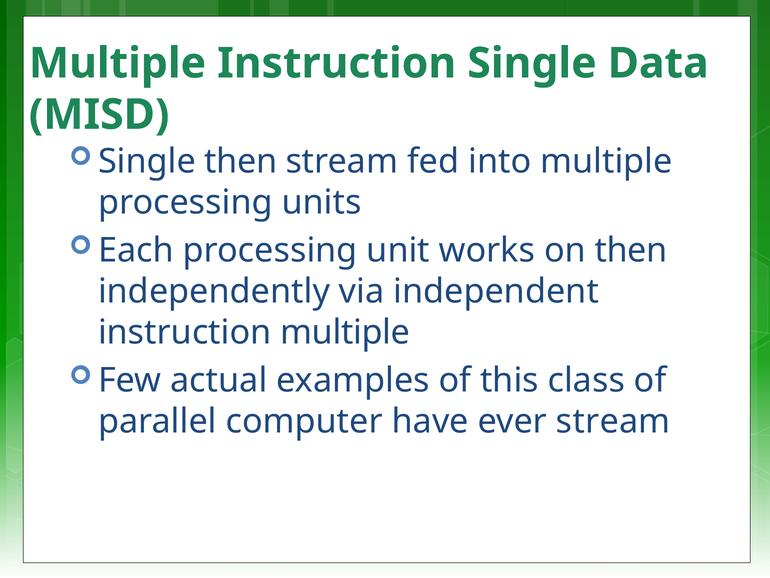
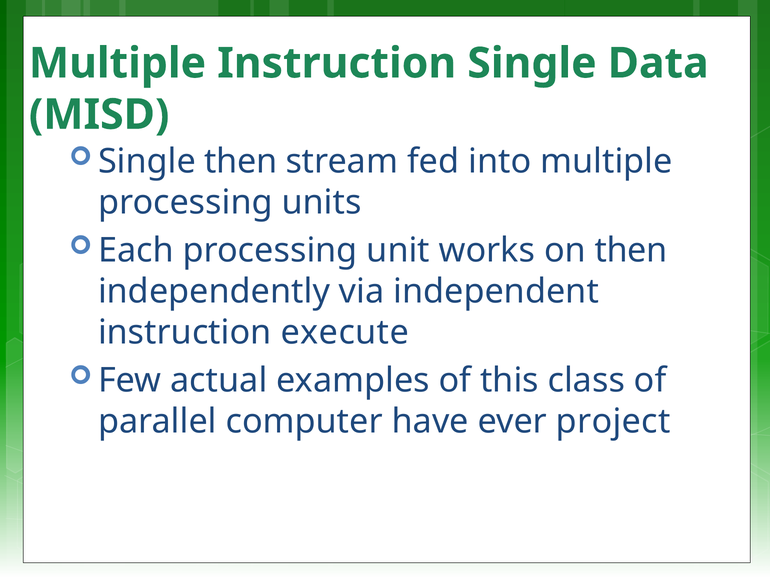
instruction multiple: multiple -> execute
ever stream: stream -> project
